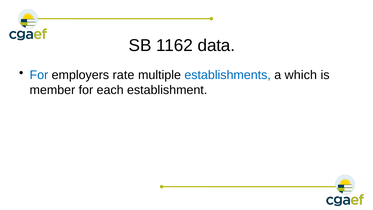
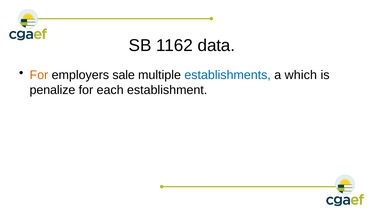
For at (39, 75) colour: blue -> orange
rate: rate -> sale
member: member -> penalize
